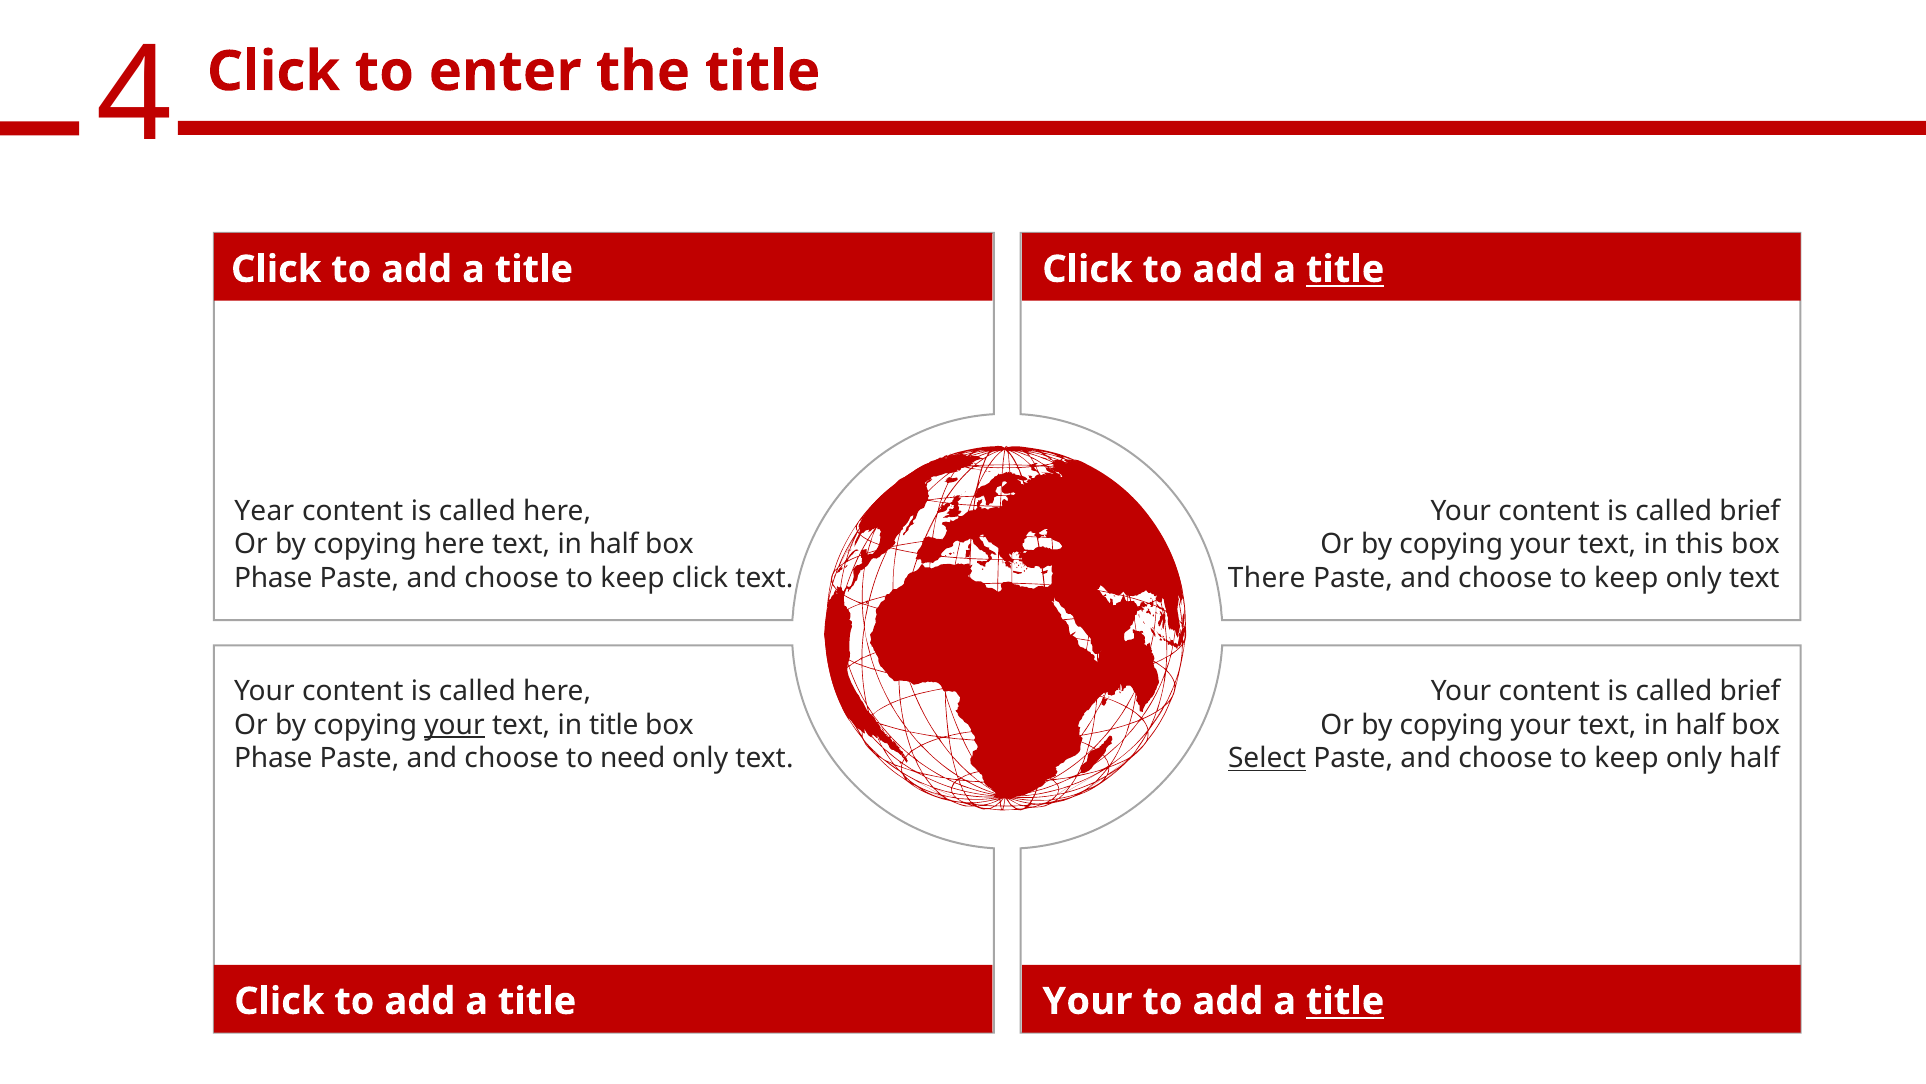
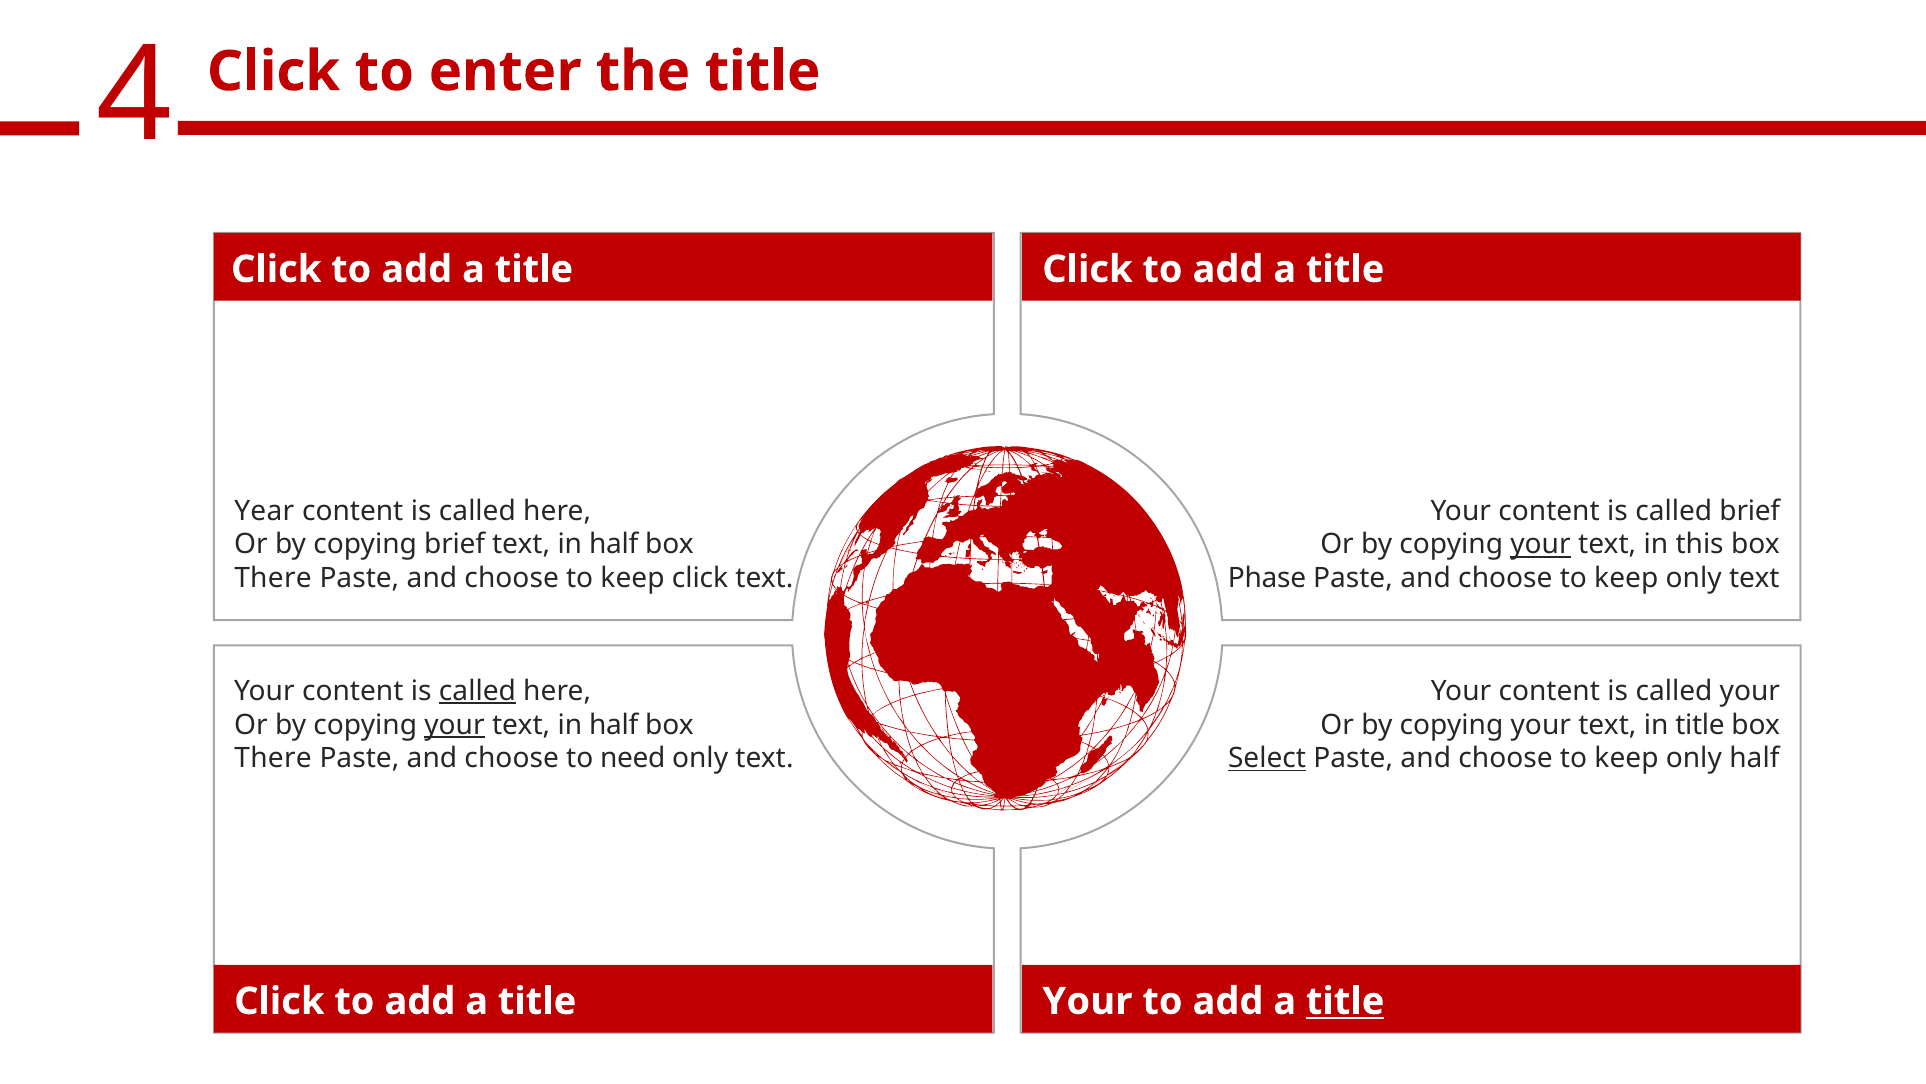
title at (1345, 269) underline: present -> none
copying here: here -> brief
your at (1541, 544) underline: none -> present
Phase at (273, 578): Phase -> There
There: There -> Phase
called at (477, 691) underline: none -> present
brief at (1750, 691): brief -> your
title at (614, 725): title -> half
your text in half: half -> title
Phase at (273, 758): Phase -> There
